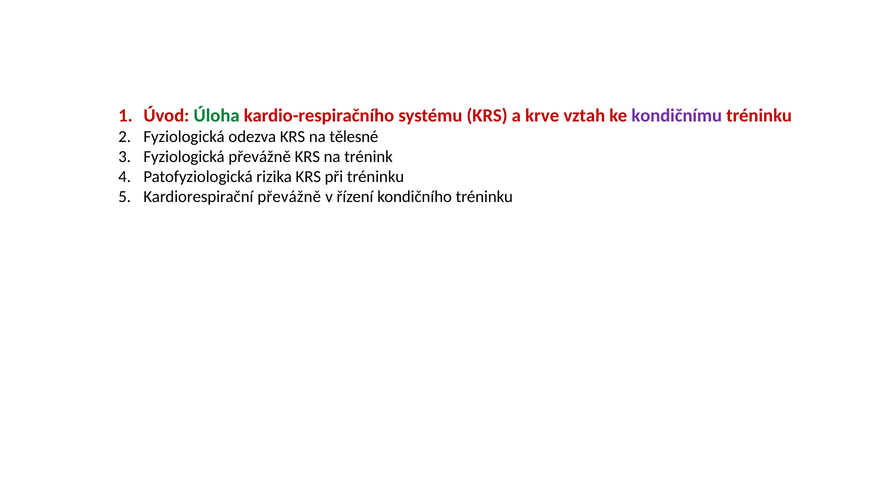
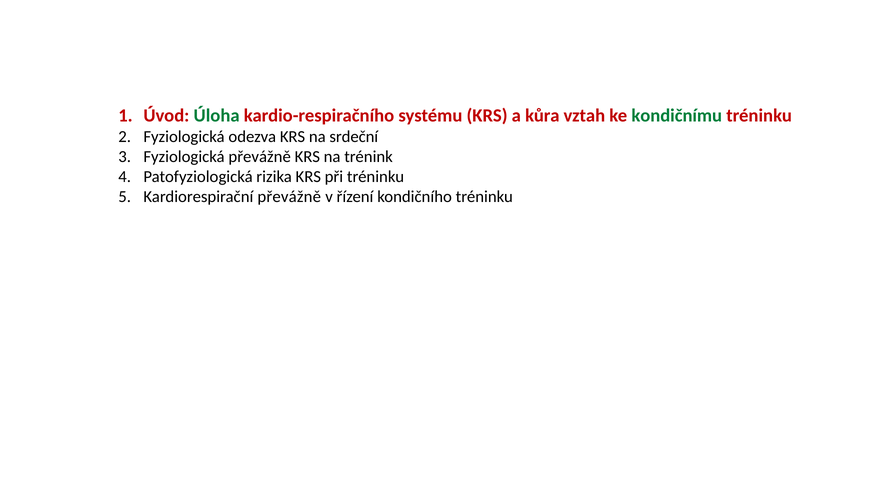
krve: krve -> kůra
kondičnímu colour: purple -> green
tělesné: tělesné -> srdeční
